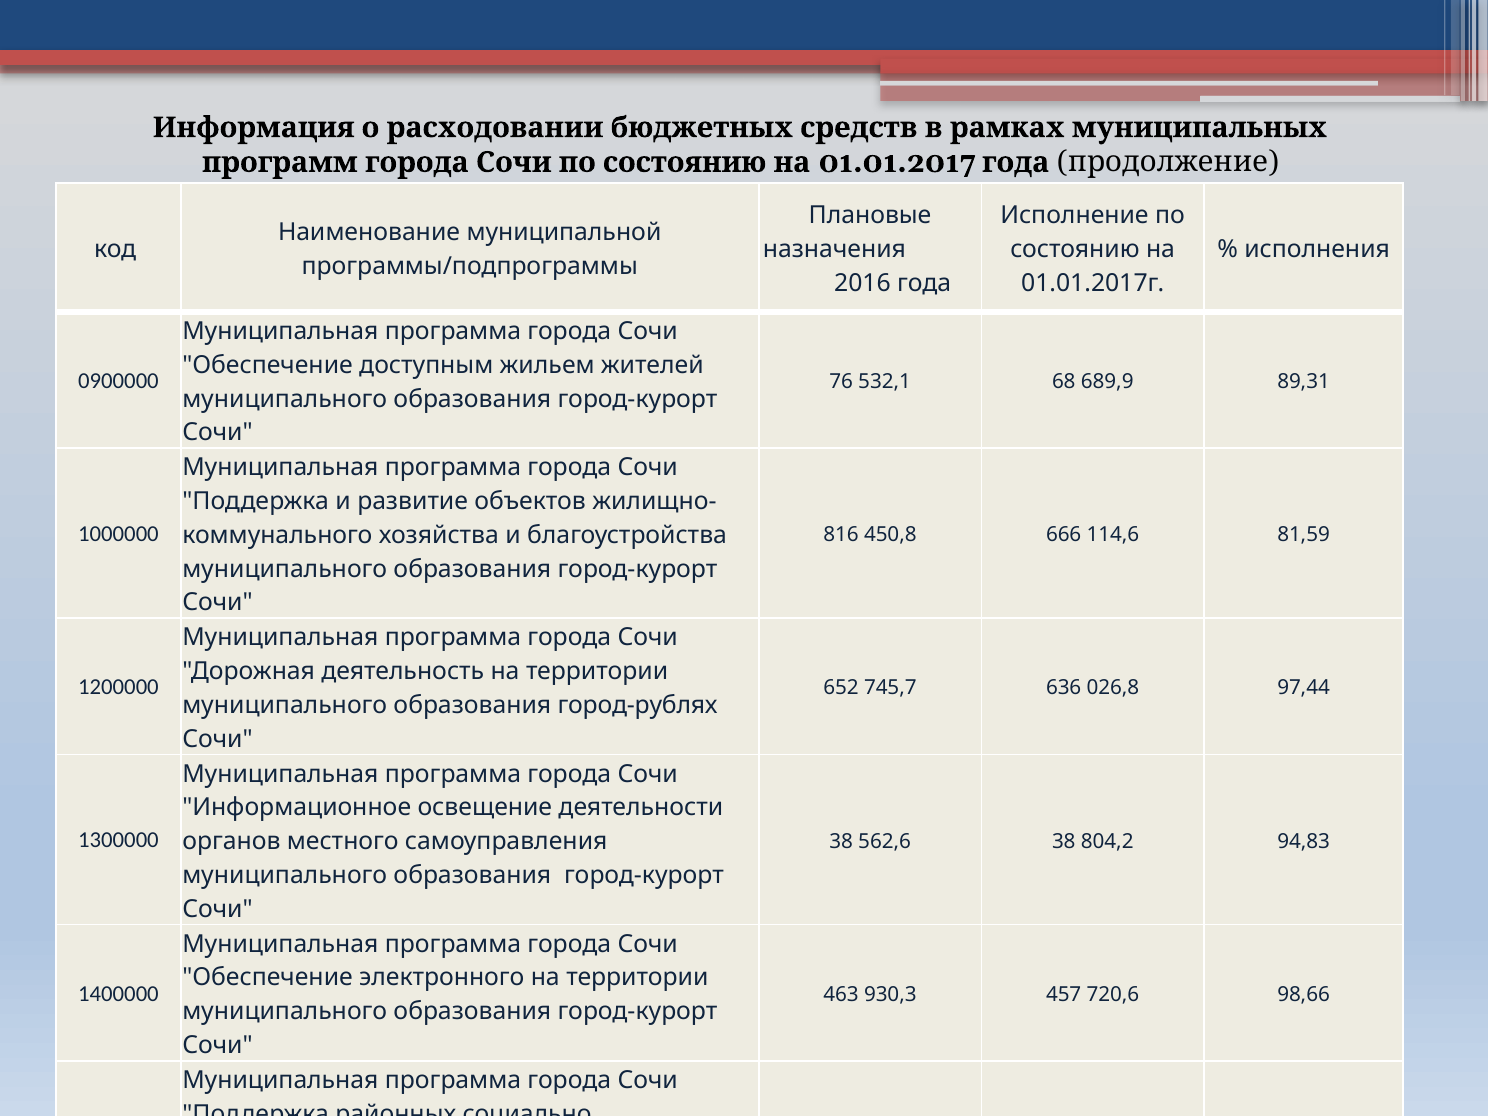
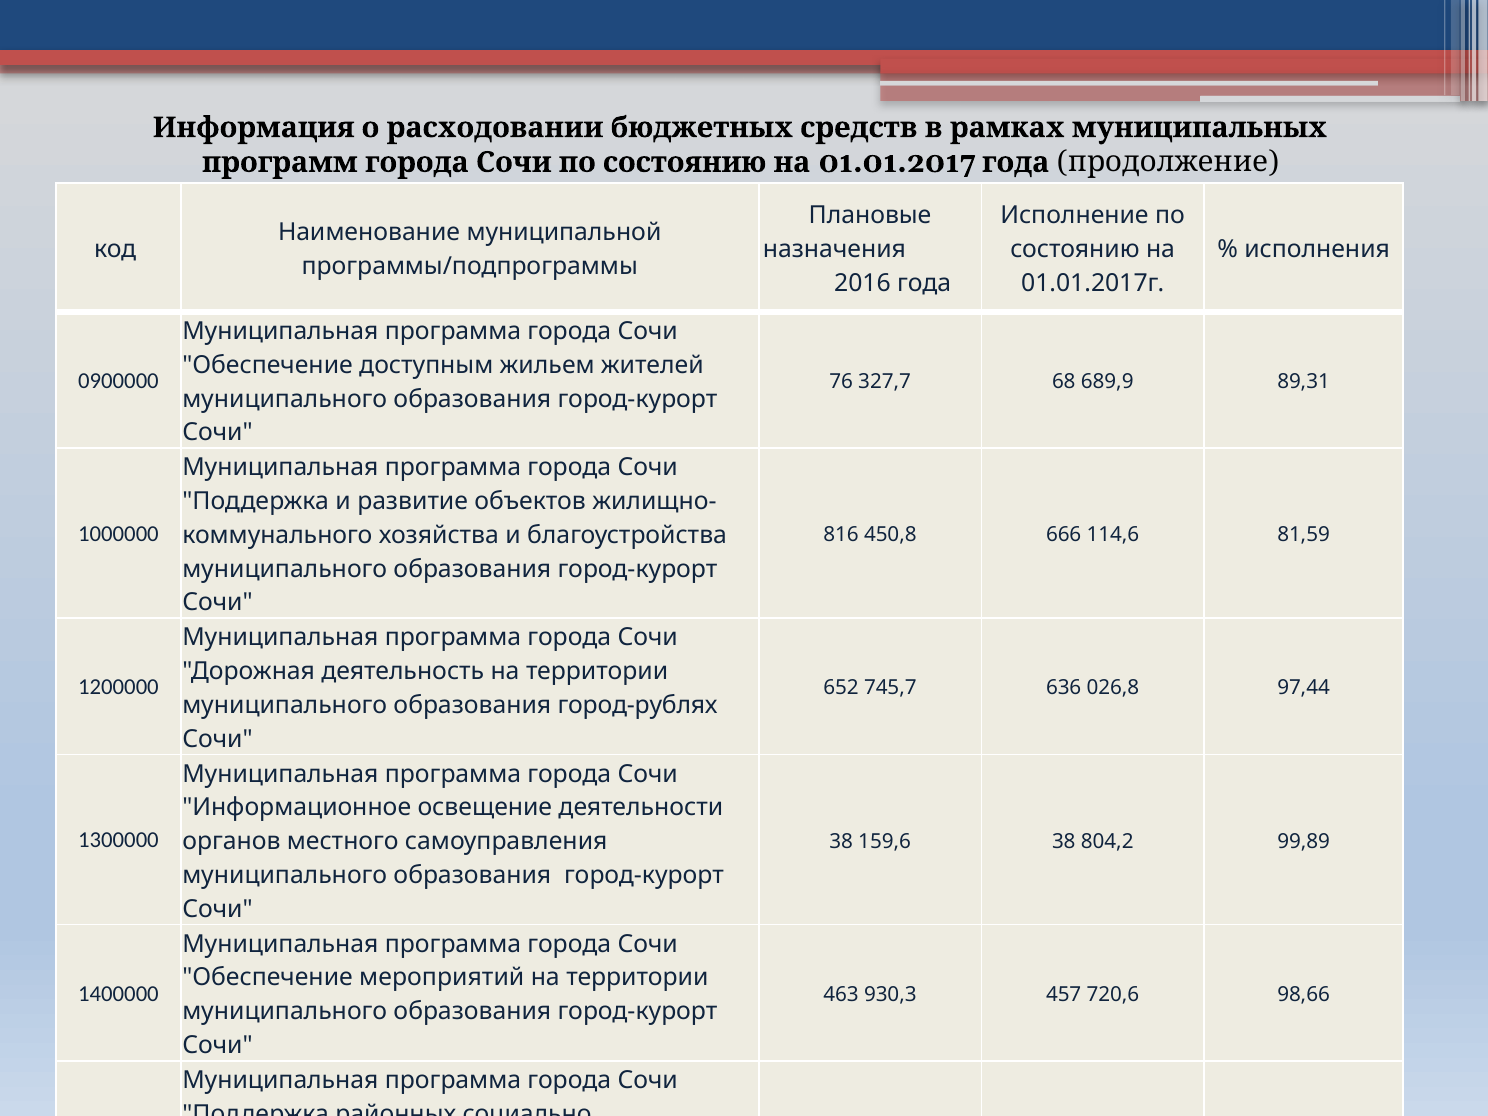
532,1: 532,1 -> 327,7
562,6: 562,6 -> 159,6
94,83: 94,83 -> 99,89
электронного: электронного -> мероприятий
